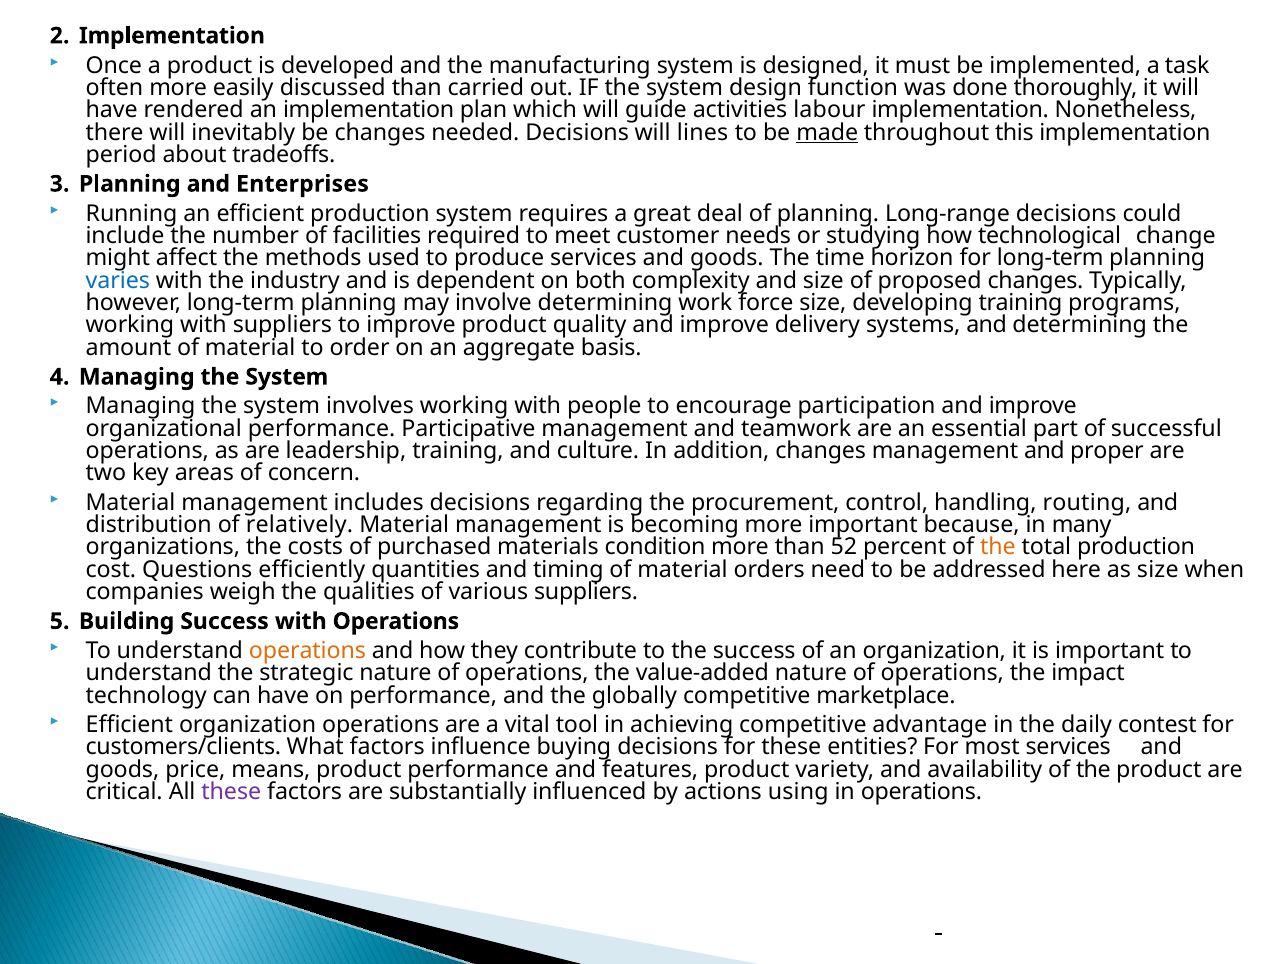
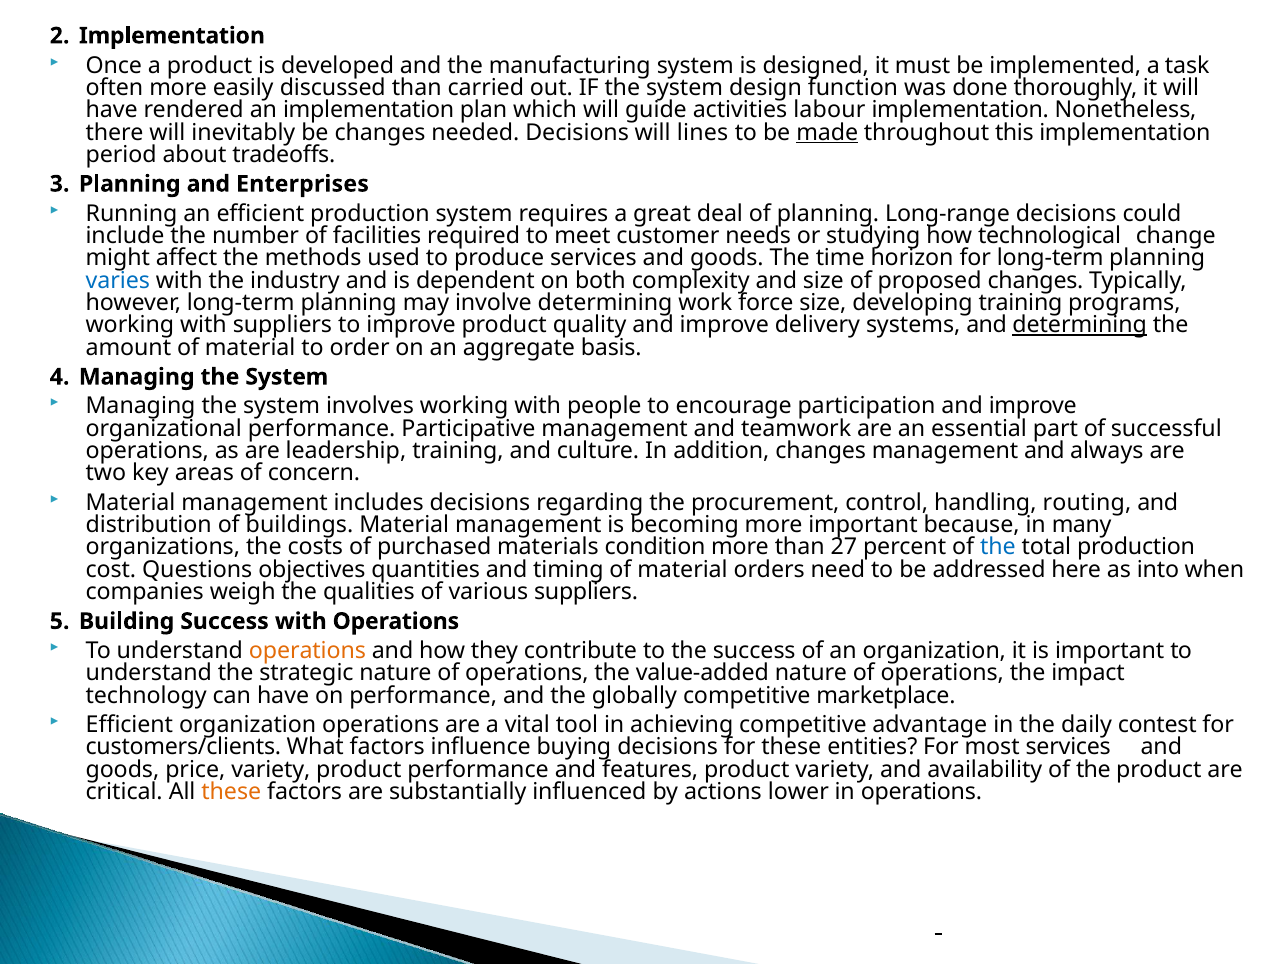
determining at (1080, 325) underline: none -> present
proper: proper -> always
relatively: relatively -> buildings
52: 52 -> 27
the at (998, 547) colour: orange -> blue
efficiently: efficiently -> objectives
as size: size -> into
price means: means -> variety
these at (231, 792) colour: purple -> orange
using: using -> lower
